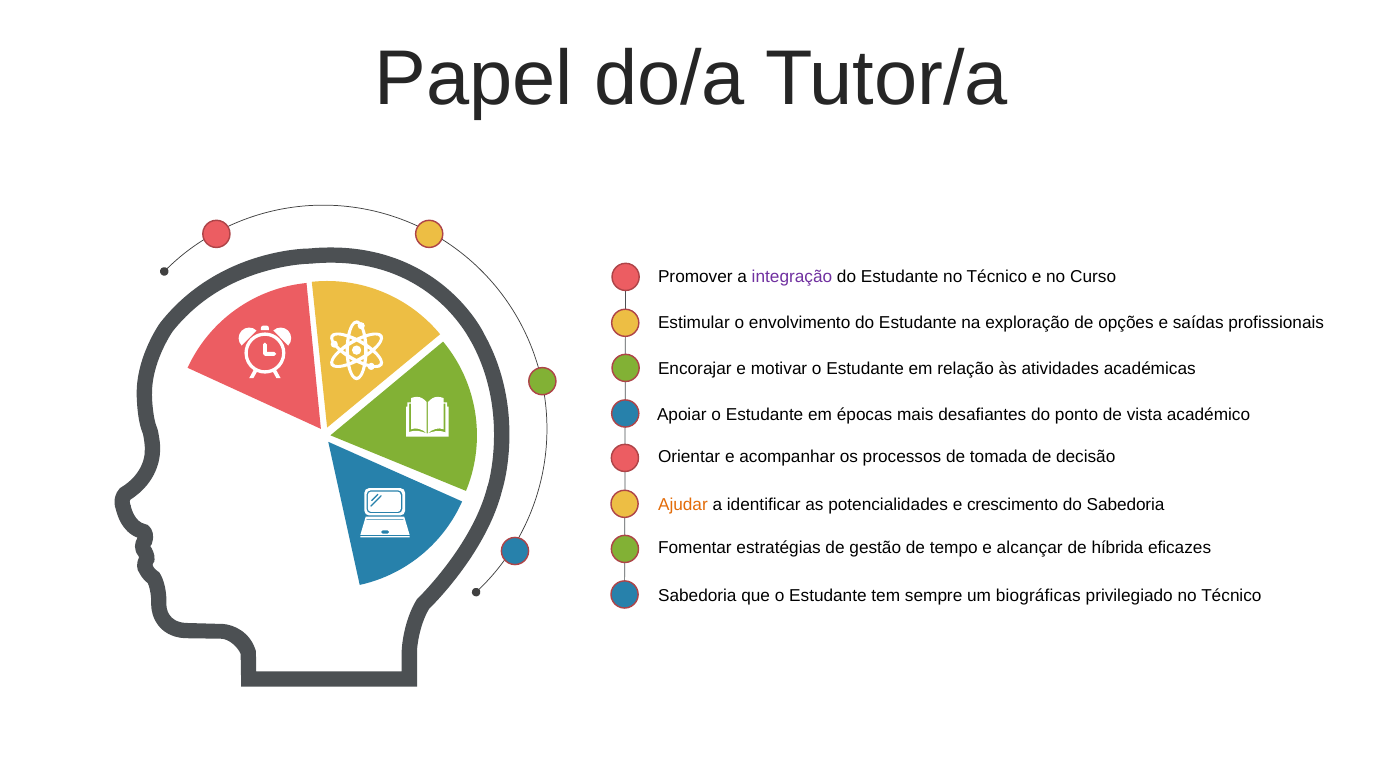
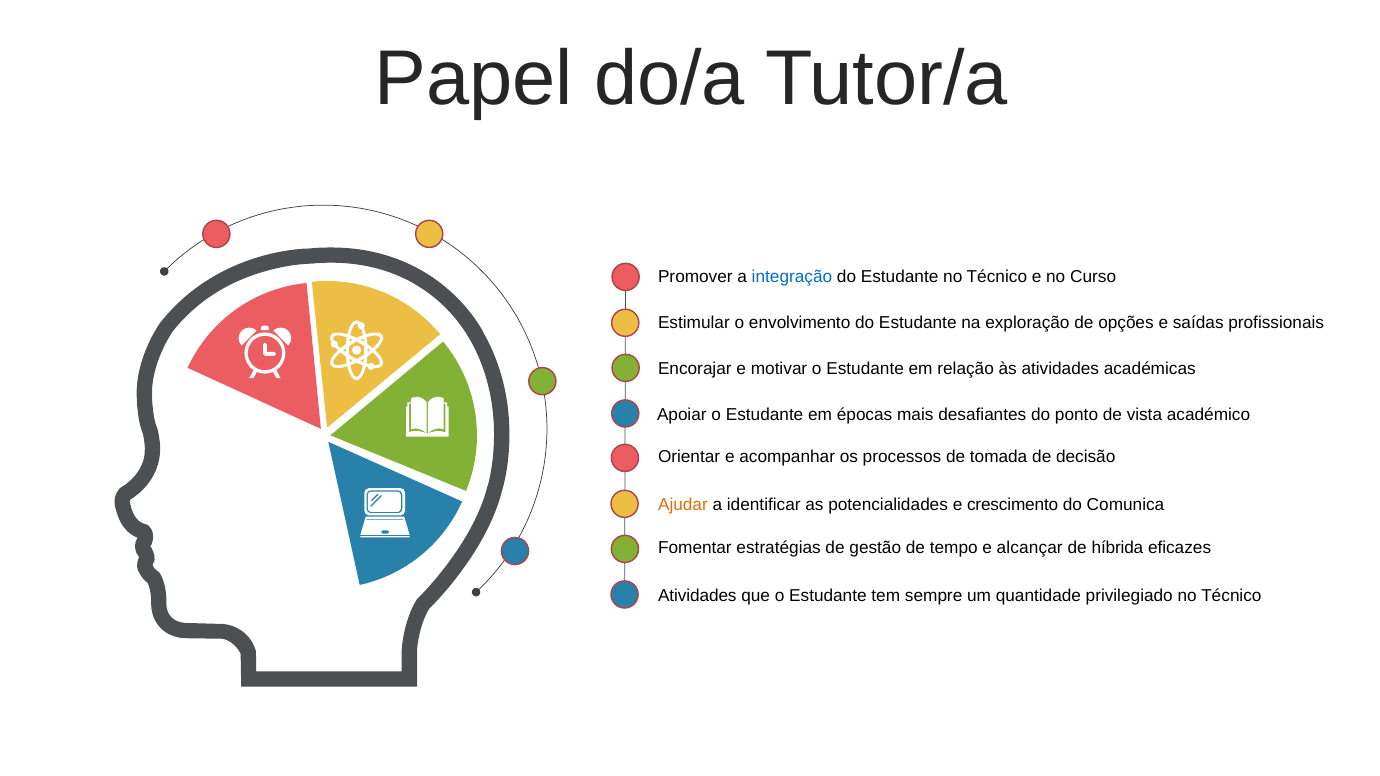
integração colour: purple -> blue
do Sabedoria: Sabedoria -> Comunica
Sabedoria at (697, 596): Sabedoria -> Atividades
biográficas: biográficas -> quantidade
